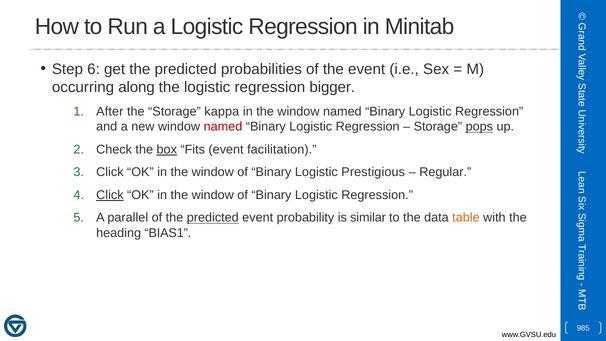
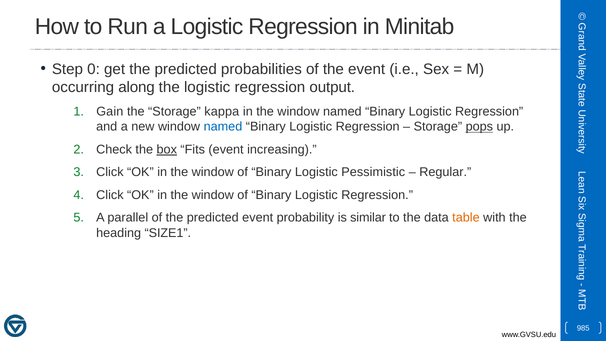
6: 6 -> 0
bigger: bigger -> output
After: After -> Gain
named at (223, 127) colour: red -> blue
facilitation: facilitation -> increasing
Prestigious: Prestigious -> Pessimistic
Click at (110, 195) underline: present -> none
predicted at (213, 218) underline: present -> none
BIAS1: BIAS1 -> SIZE1
